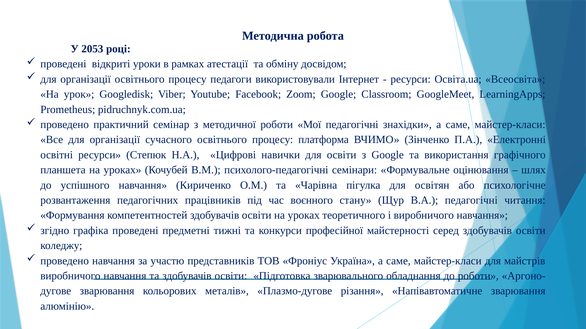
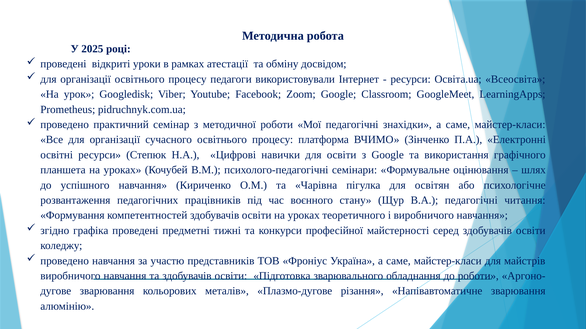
2053: 2053 -> 2025
